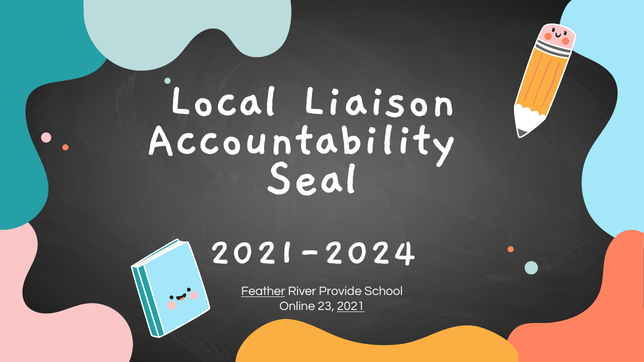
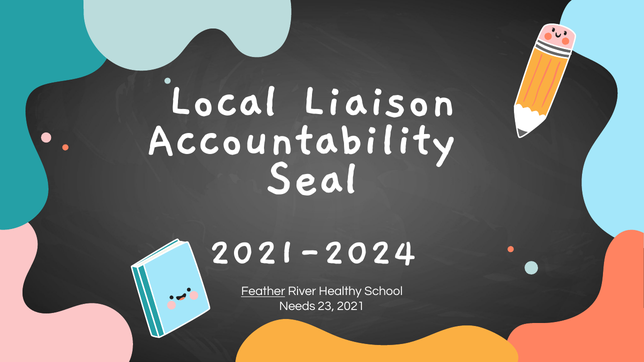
Provide: Provide -> Healthy
Online: Online -> Needs
2021 underline: present -> none
